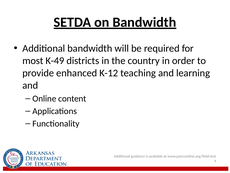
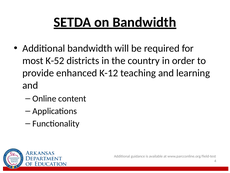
K-49: K-49 -> K-52
